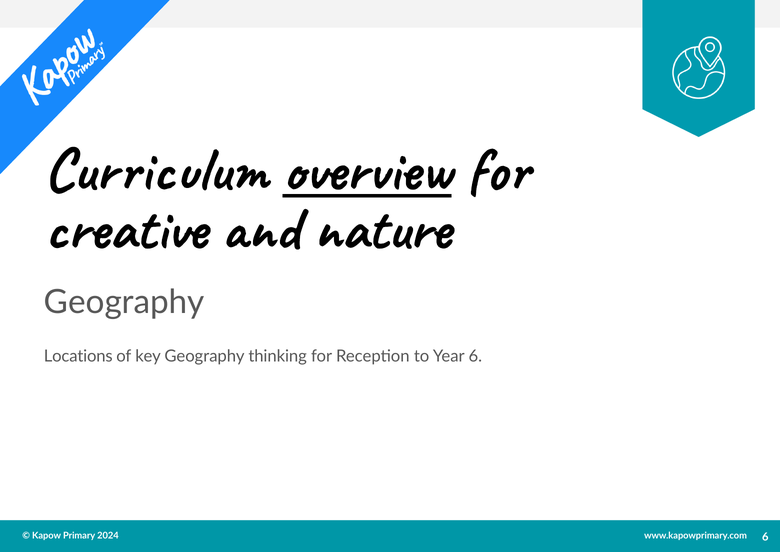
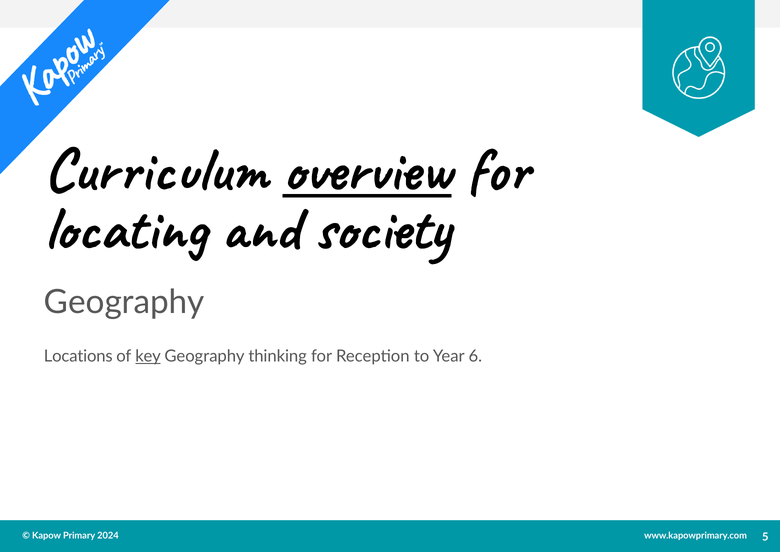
creative: creative -> locating
nature: nature -> society
key underline: none -> present
6 at (765, 536): 6 -> 5
